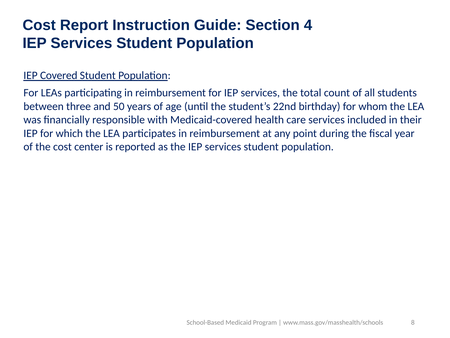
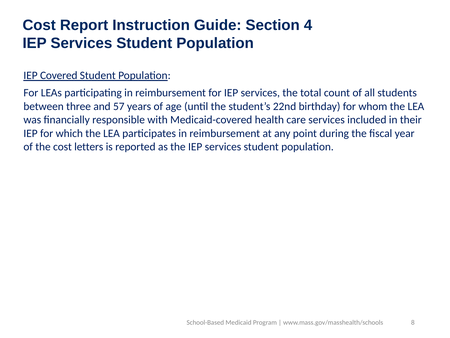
50: 50 -> 57
center: center -> letters
